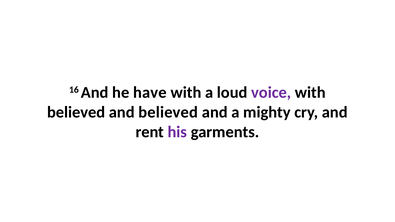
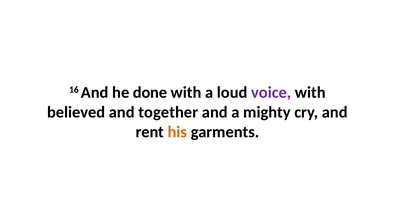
have: have -> done
and believed: believed -> together
his colour: purple -> orange
